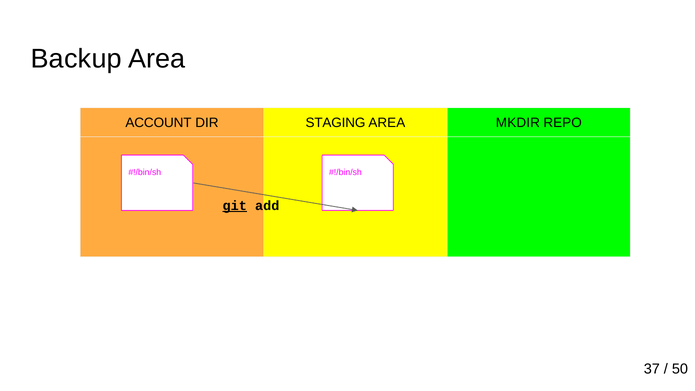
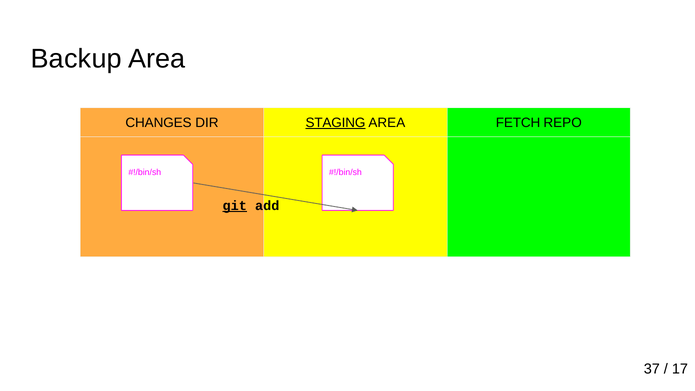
ACCOUNT: ACCOUNT -> CHANGES
STAGING underline: none -> present
MKDIR: MKDIR -> FETCH
50: 50 -> 17
